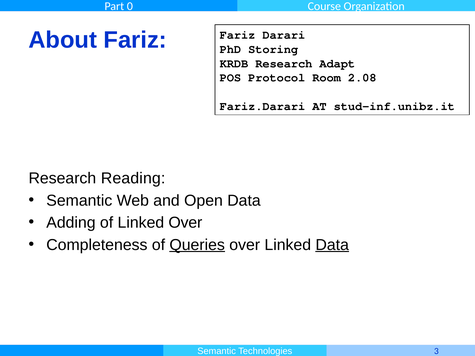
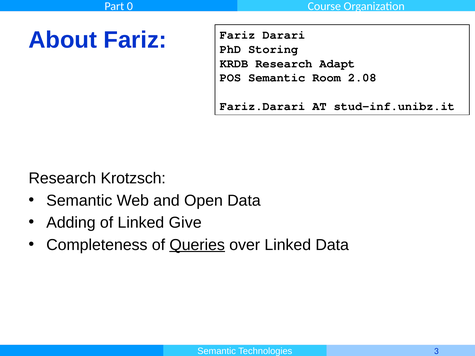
POS Protocol: Protocol -> Semantic
Reading: Reading -> Krotzsch
Linked Over: Over -> Give
Data at (332, 245) underline: present -> none
